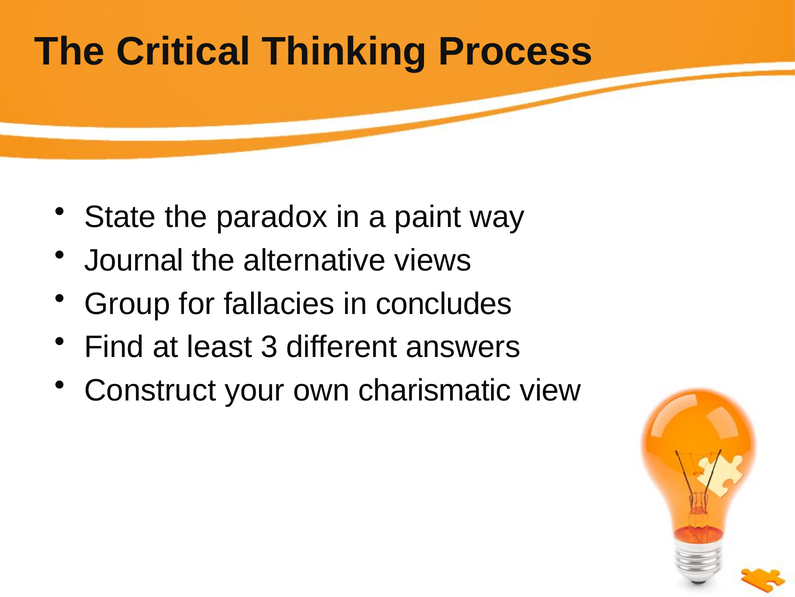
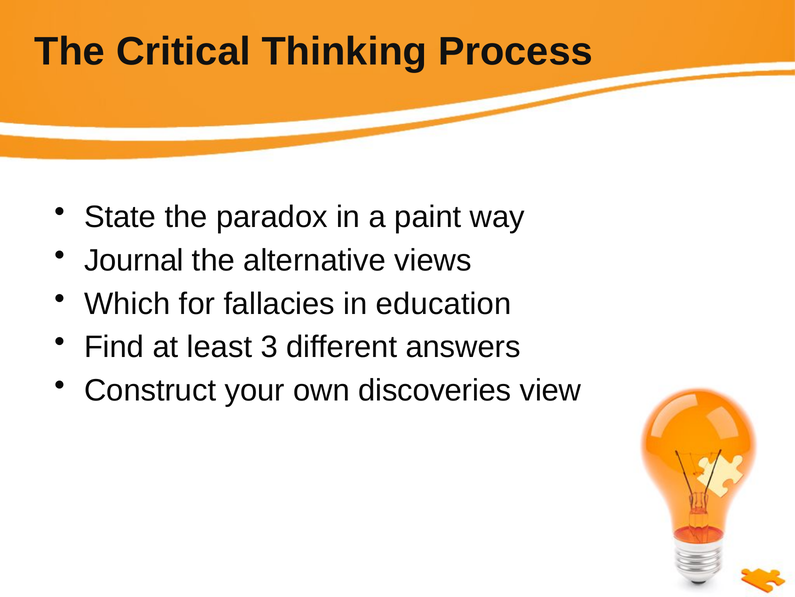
Group: Group -> Which
concludes: concludes -> education
charismatic: charismatic -> discoveries
